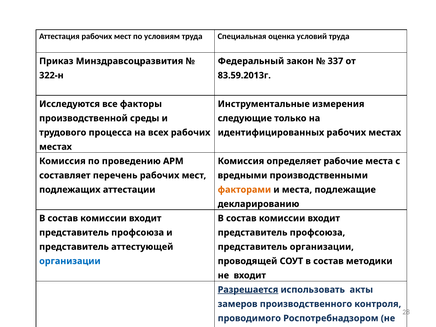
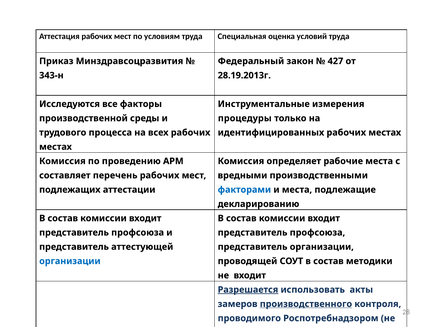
337: 337 -> 427
322-н: 322-н -> 343-н
83.59.2013г: 83.59.2013г -> 28.19.2013г
следующие: следующие -> процедуры
факторами colour: orange -> blue
производственного underline: none -> present
